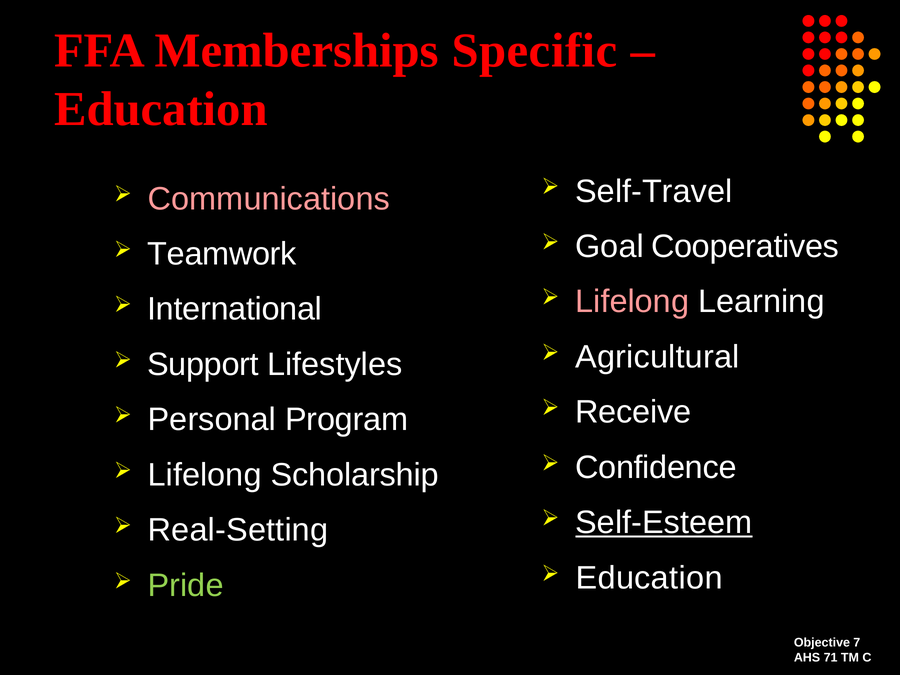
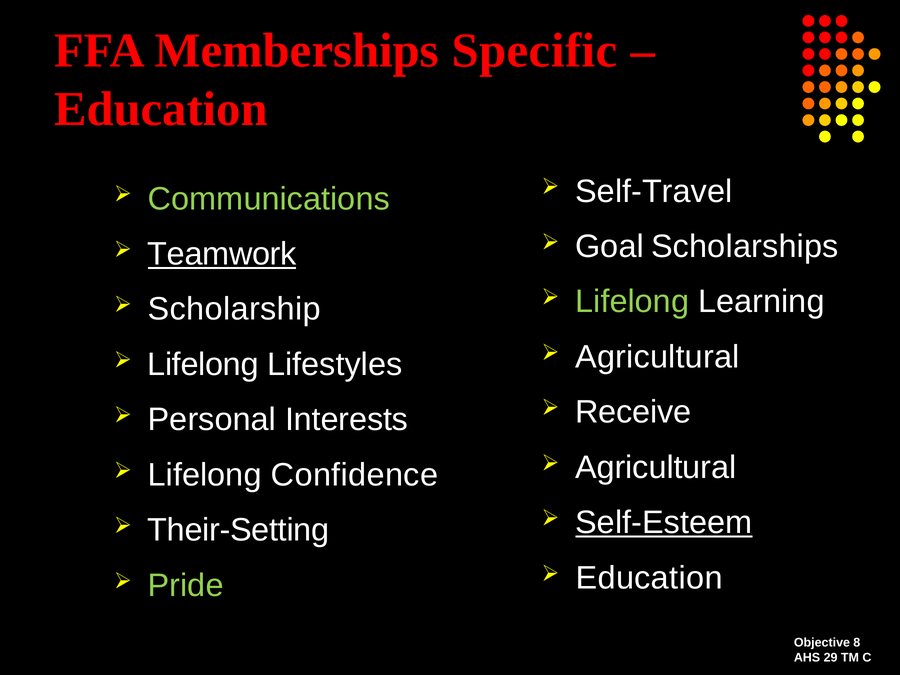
Communications colour: pink -> light green
Cooperatives: Cooperatives -> Scholarships
Teamwork underline: none -> present
Lifelong at (632, 302) colour: pink -> light green
International: International -> Scholarship
Support at (203, 365): Support -> Lifelong
Program: Program -> Interests
Confidence at (656, 467): Confidence -> Agricultural
Scholarship: Scholarship -> Confidence
Real-Setting: Real-Setting -> Their-Setting
7: 7 -> 8
71: 71 -> 29
